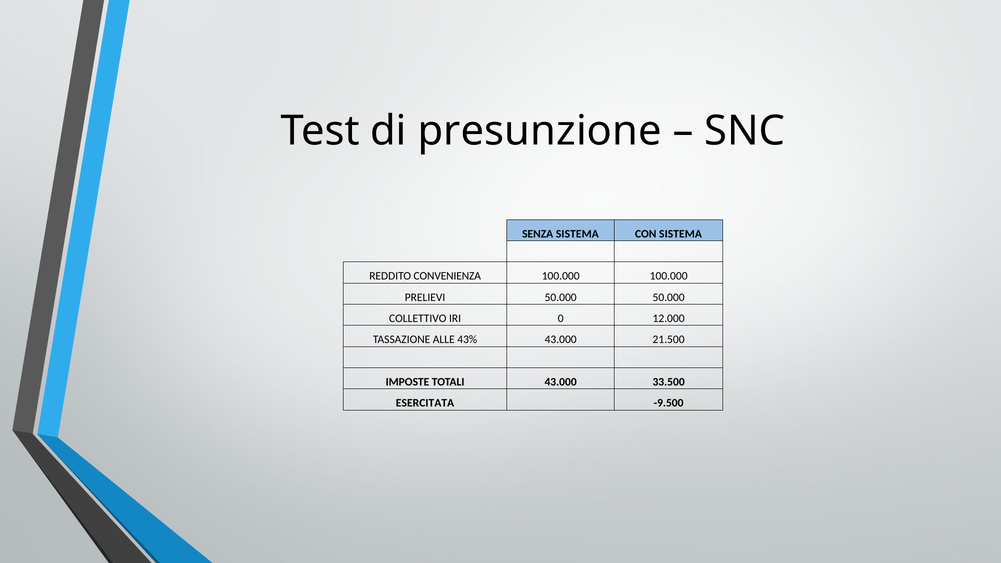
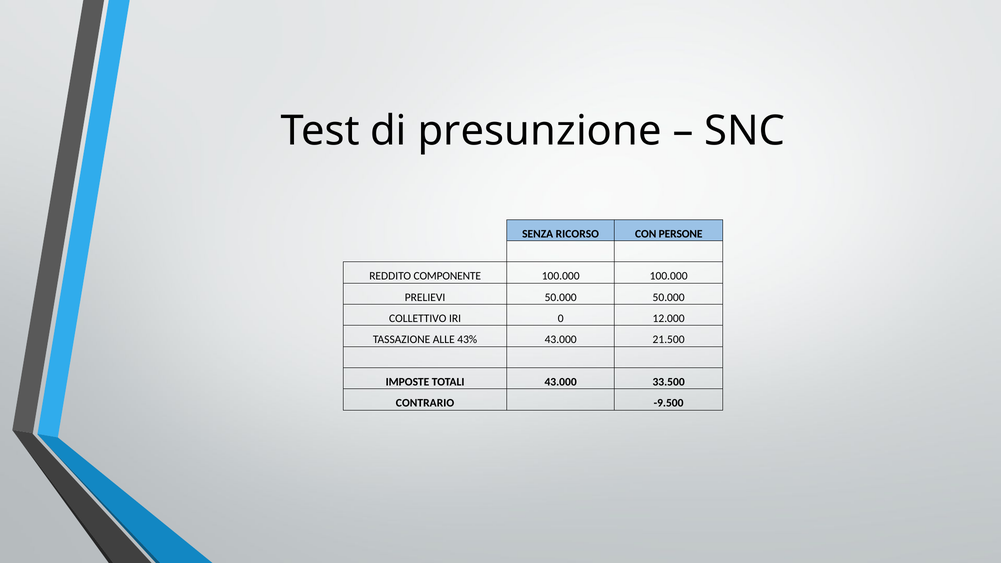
SENZA SISTEMA: SISTEMA -> RICORSO
CON SISTEMA: SISTEMA -> PERSONE
CONVENIENZA: CONVENIENZA -> COMPONENTE
ESERCITATA: ESERCITATA -> CONTRARIO
